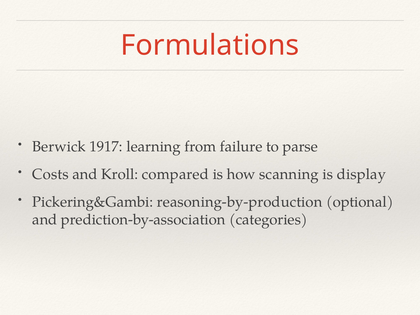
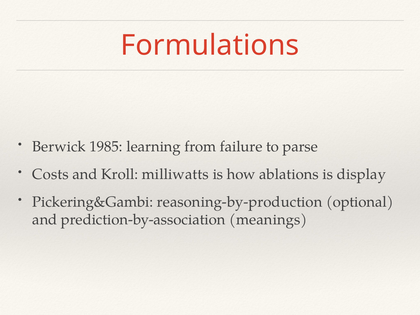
1917: 1917 -> 1985
compared: compared -> milliwatts
scanning: scanning -> ablations
categories: categories -> meanings
